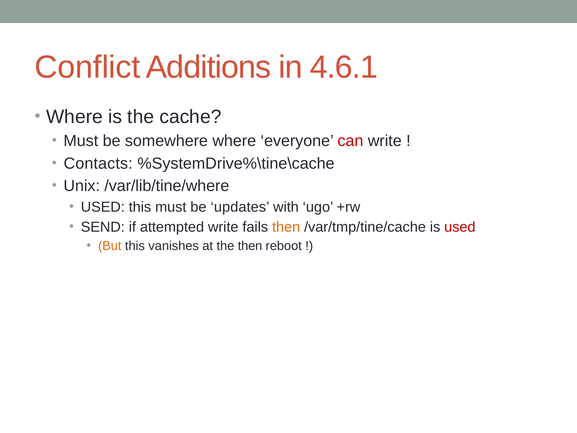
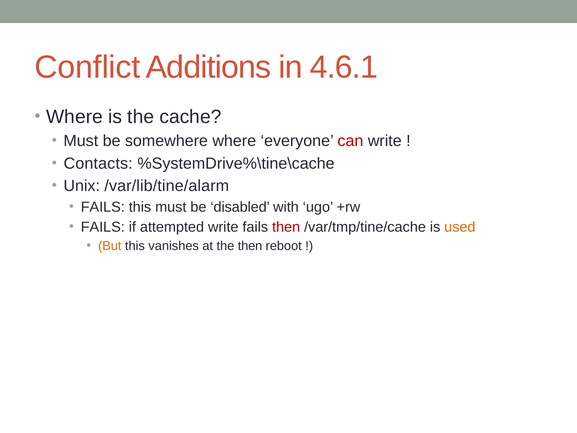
/var/lib/tine/where: /var/lib/tine/where -> /var/lib/tine/alarm
USED at (103, 207): USED -> FAILS
updates: updates -> disabled
SEND at (103, 227): SEND -> FAILS
then at (286, 227) colour: orange -> red
used at (460, 227) colour: red -> orange
